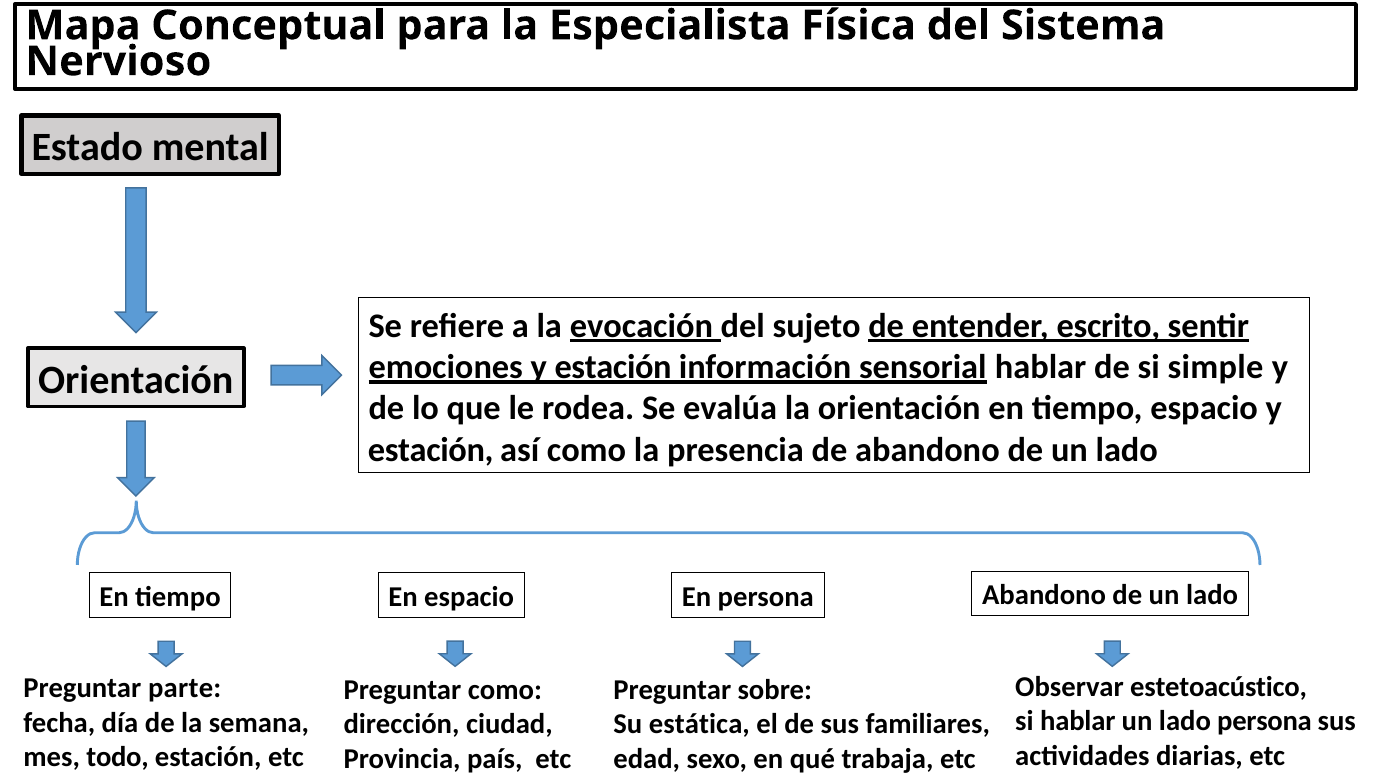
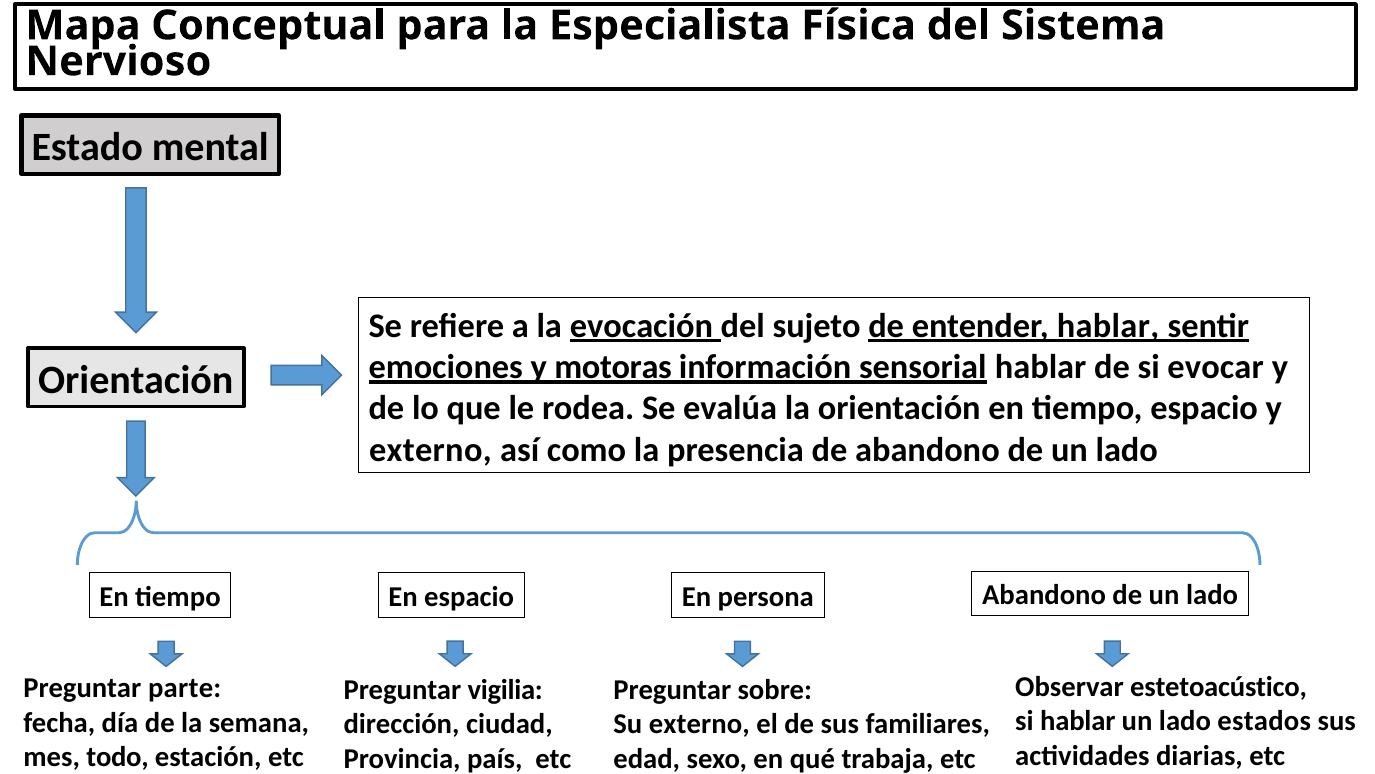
entender escrito: escrito -> hablar
emociones y estación: estación -> motoras
simple: simple -> evocar
estación at (431, 449): estación -> externo
Preguntar como: como -> vigilia
lado persona: persona -> estados
Su estática: estática -> externo
